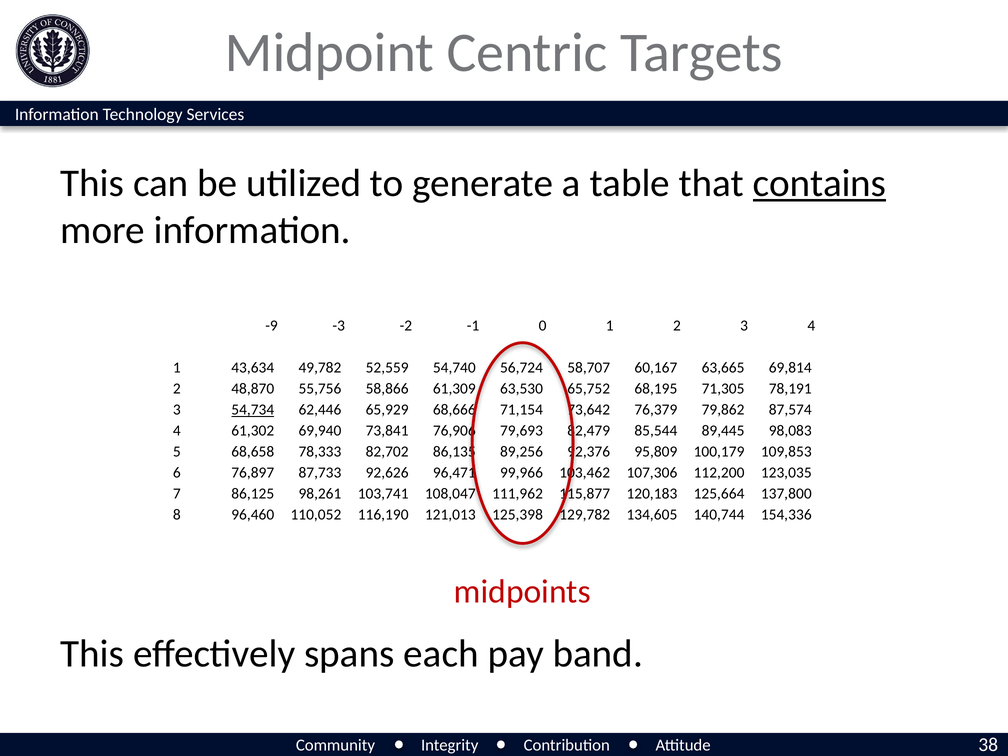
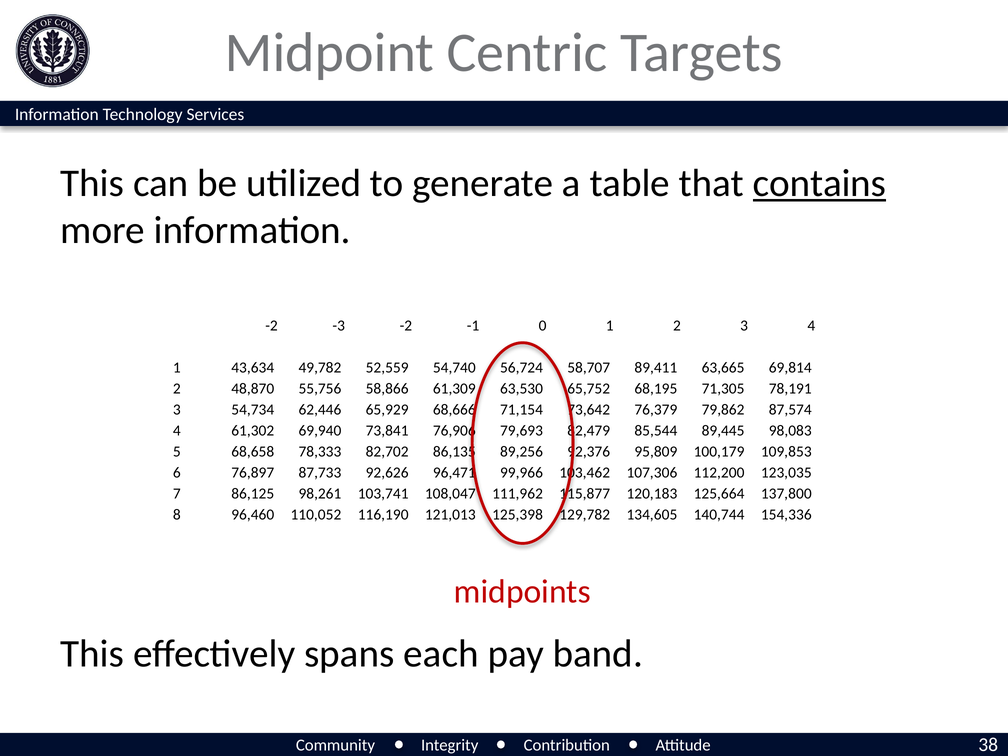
-9 at (272, 326): -9 -> -2
60,167: 60,167 -> 89,411
54,734 underline: present -> none
